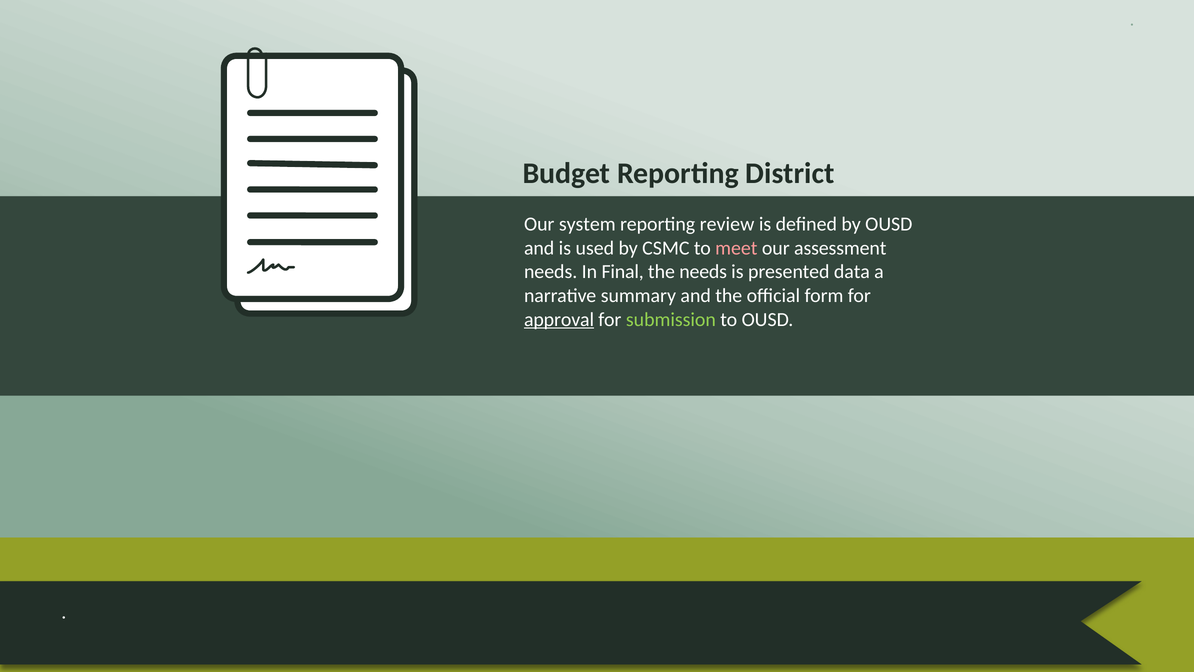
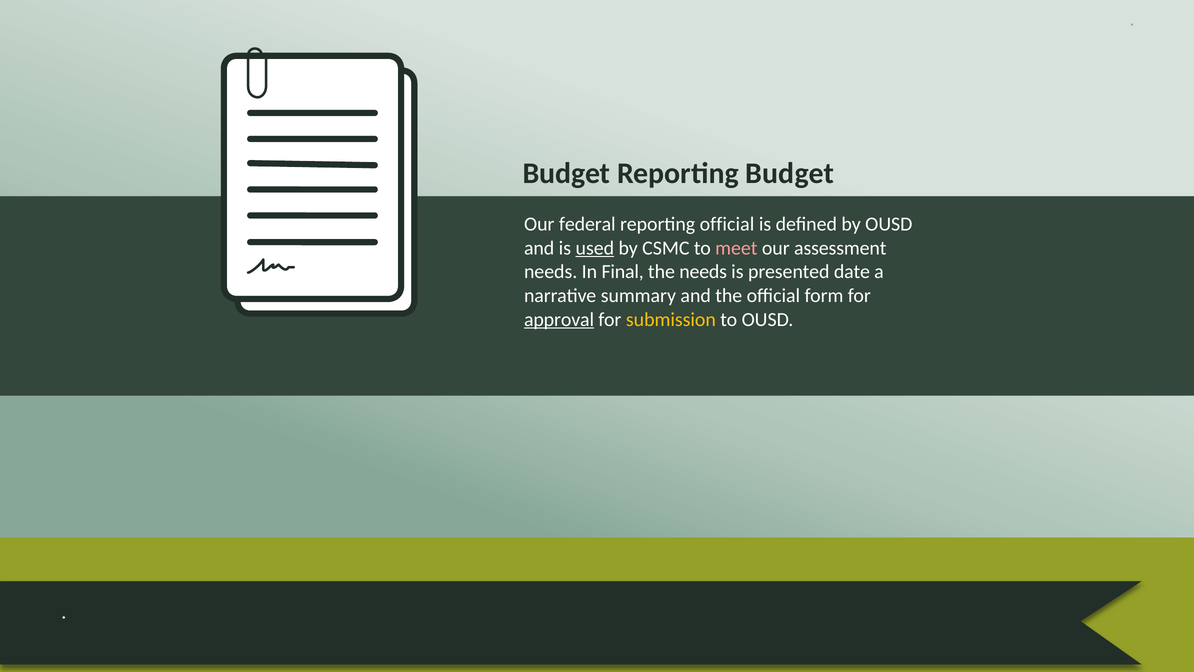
Reporting District: District -> Budget
system: system -> federal
reporting review: review -> official
used underline: none -> present
data: data -> date
submission colour: light green -> yellow
